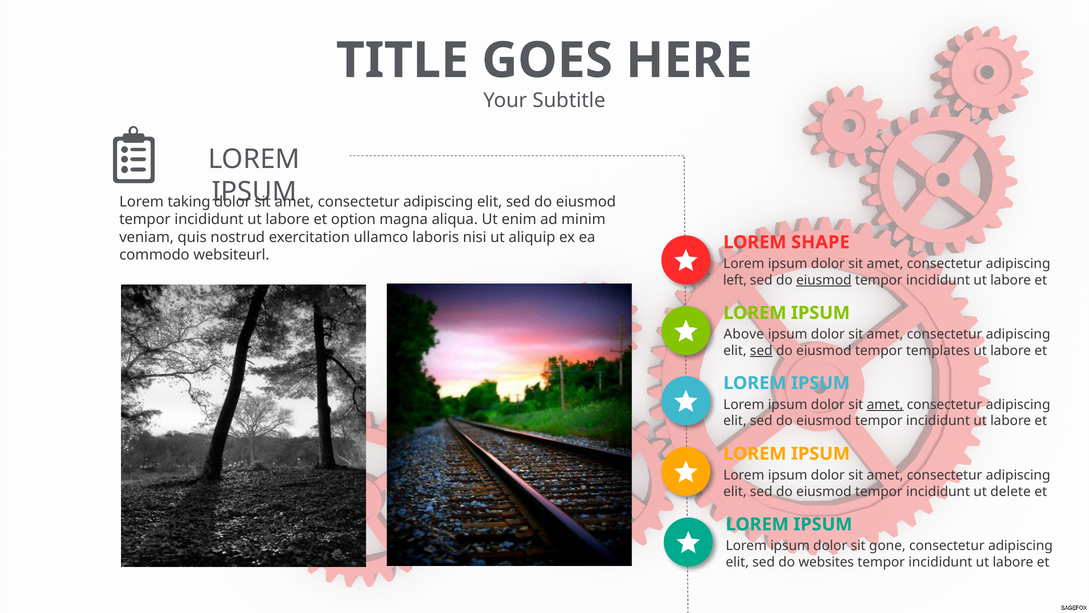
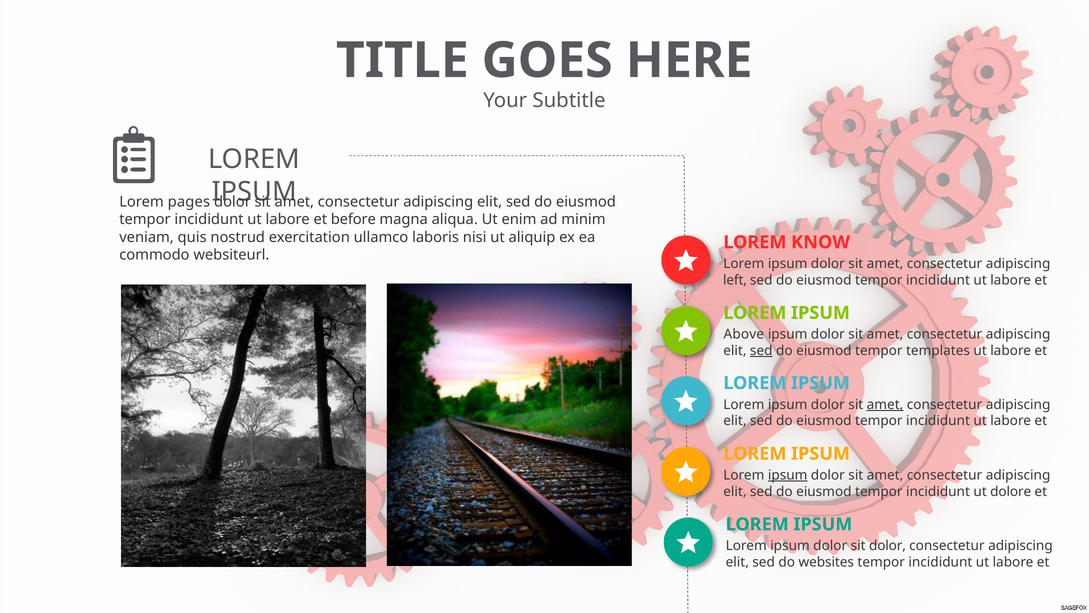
taking: taking -> pages
option: option -> before
SHAPE: SHAPE -> KNOW
eiusmod at (824, 280) underline: present -> none
ipsum at (788, 475) underline: none -> present
delete: delete -> dolore
sit gone: gone -> dolor
